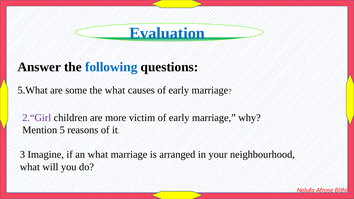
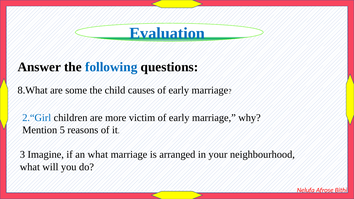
5.What: 5.What -> 8.What
the what: what -> child
2.“Girl colour: purple -> blue
